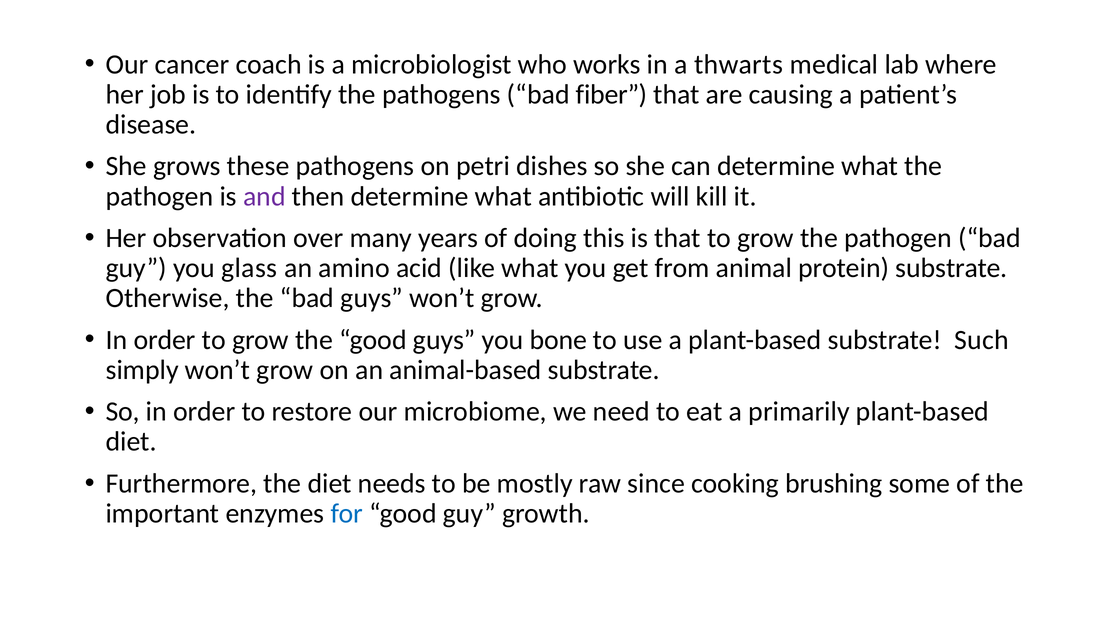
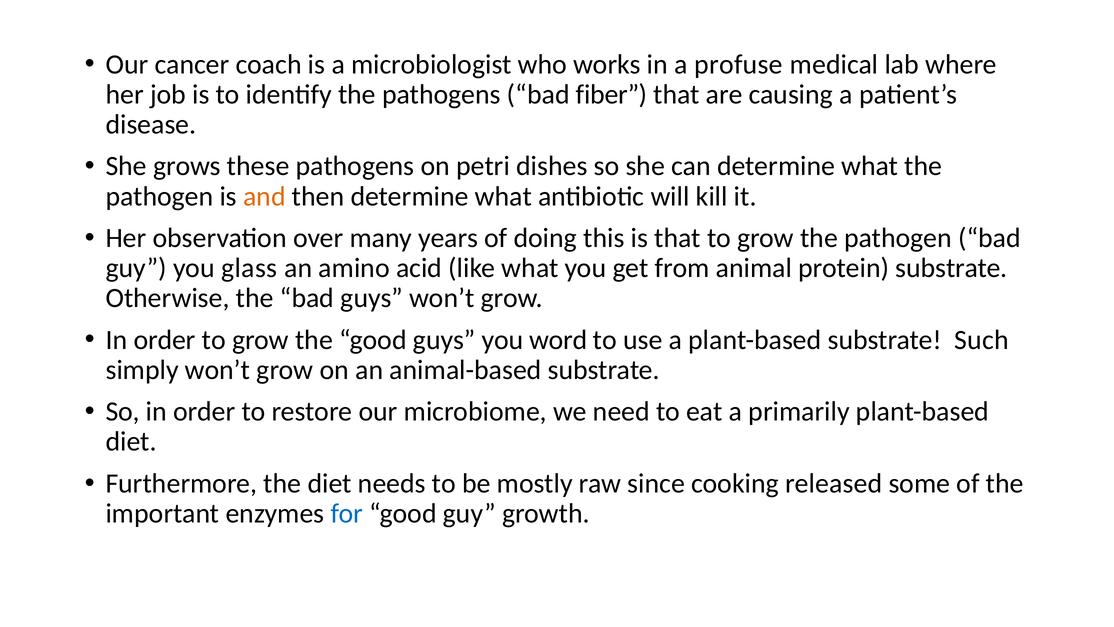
thwarts: thwarts -> profuse
and colour: purple -> orange
bone: bone -> word
brushing: brushing -> released
